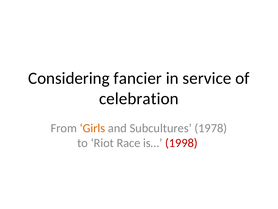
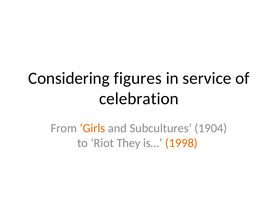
fancier: fancier -> figures
1978: 1978 -> 1904
Race: Race -> They
1998 colour: red -> orange
